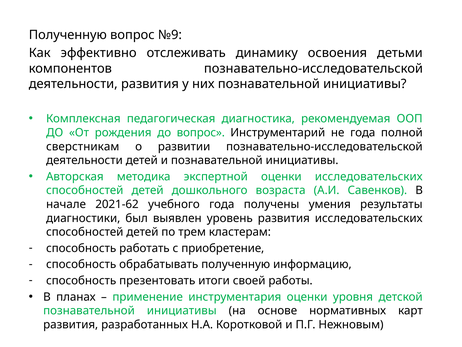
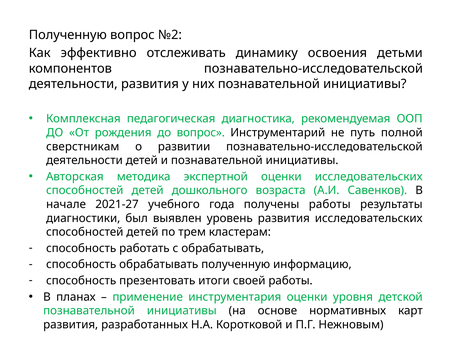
№9: №9 -> №2
не года: года -> путь
2021-62: 2021-62 -> 2021-27
получены умения: умения -> работы
с приобретение: приобретение -> обрабатывать
